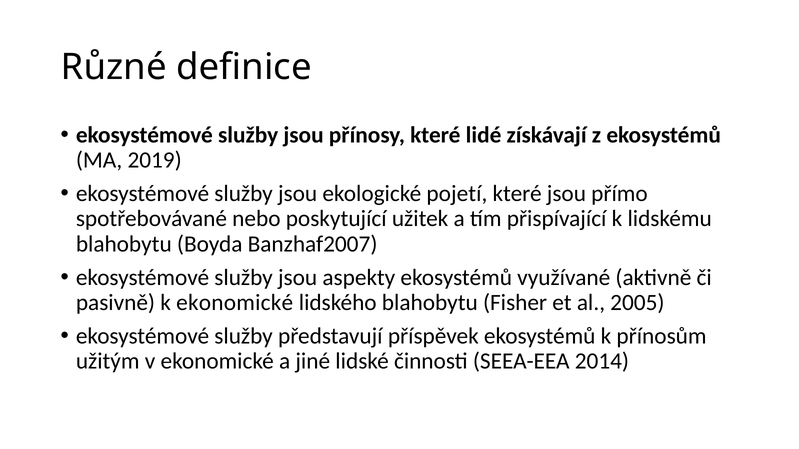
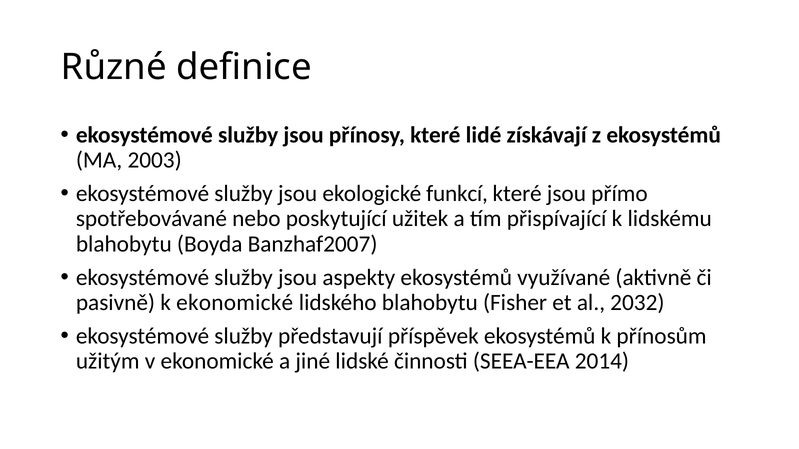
2019: 2019 -> 2003
pojetí: pojetí -> funkcí
2005: 2005 -> 2032
